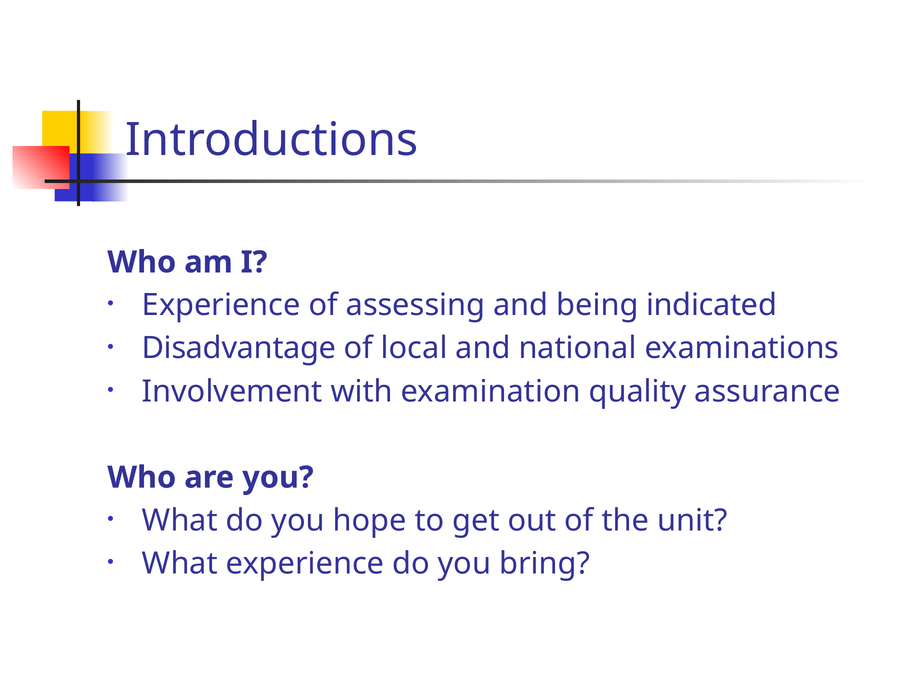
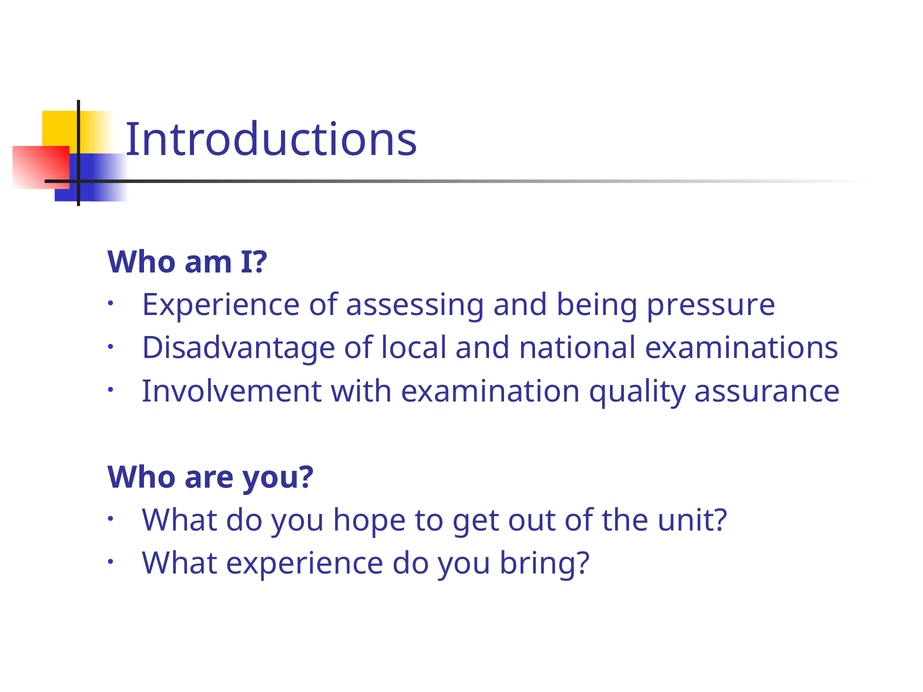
indicated: indicated -> pressure
